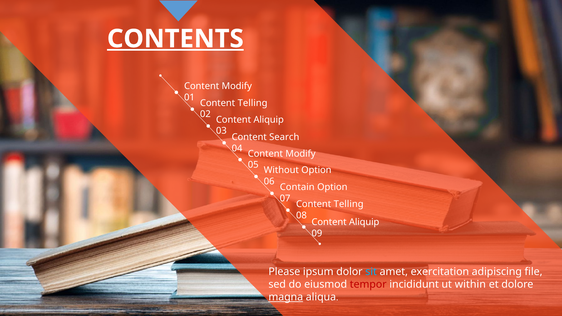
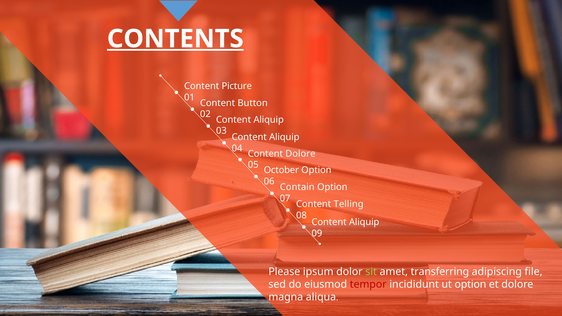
Modify at (237, 86): Modify -> Picture
Telling at (253, 103): Telling -> Button
Search at (284, 137): Search -> Aliquip
Modify at (300, 154): Modify -> Dolore
Without: Without -> October
sit colour: light blue -> light green
exercitation: exercitation -> transferring
ut within: within -> option
magna underline: present -> none
